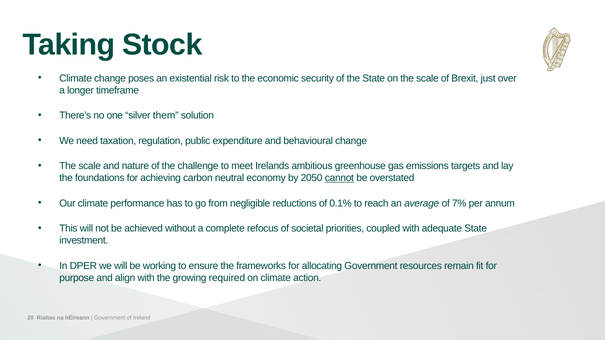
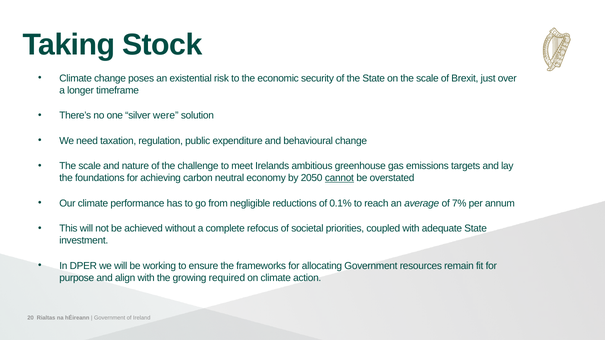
them: them -> were
